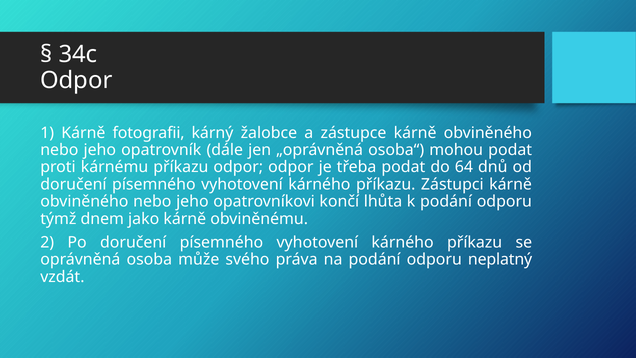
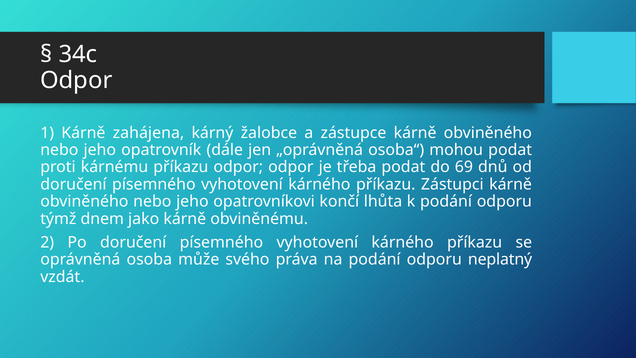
fotografii: fotografii -> zahájena
64: 64 -> 69
